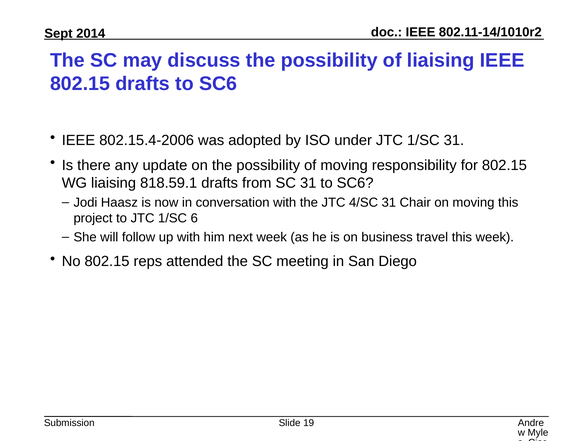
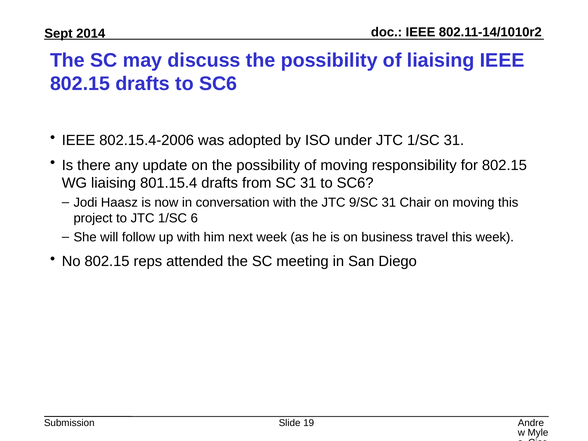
818.59.1: 818.59.1 -> 801.15.4
4/SC: 4/SC -> 9/SC
